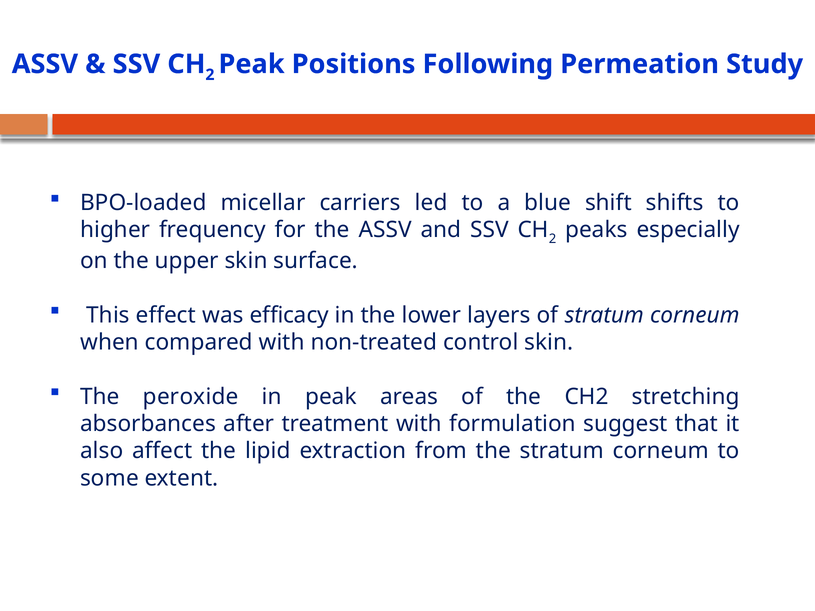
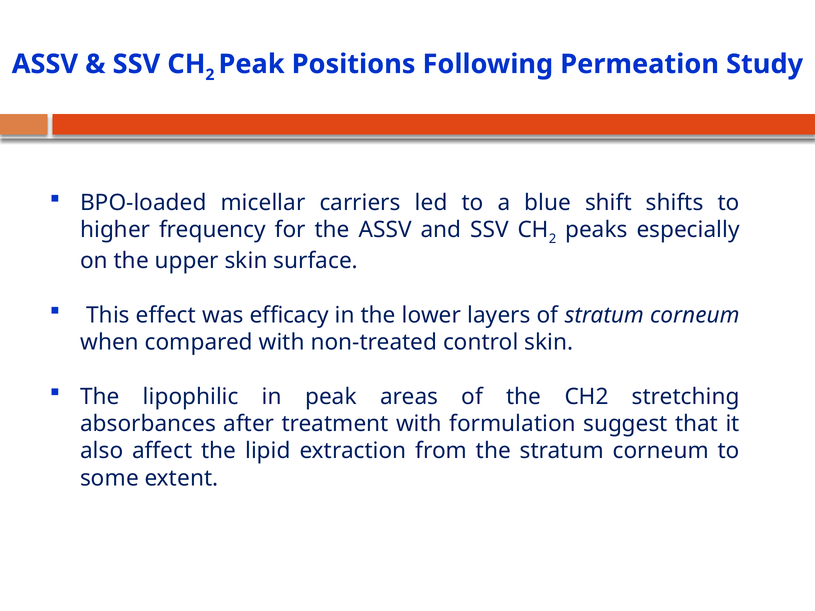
peroxide: peroxide -> lipophilic
